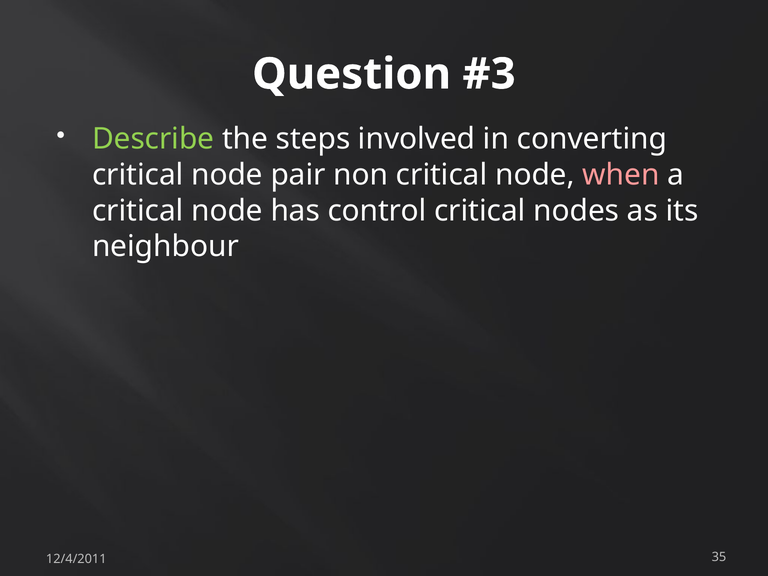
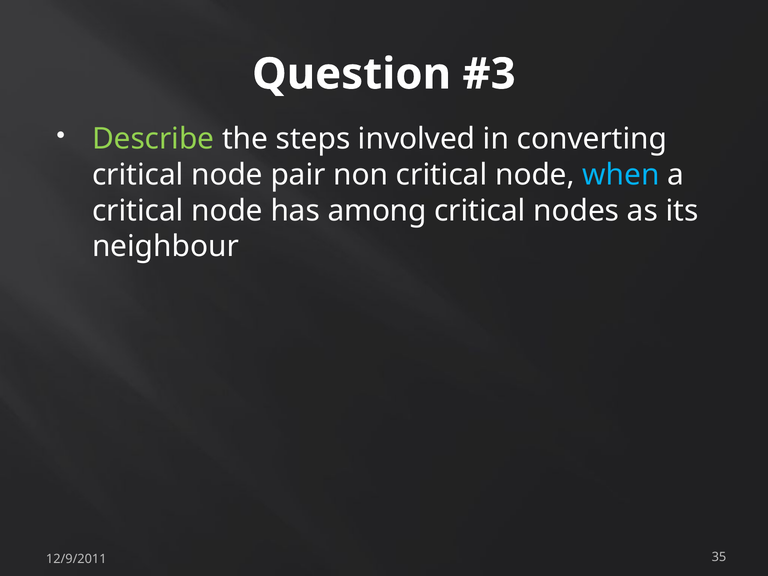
when colour: pink -> light blue
control: control -> among
12/4/2011: 12/4/2011 -> 12/9/2011
